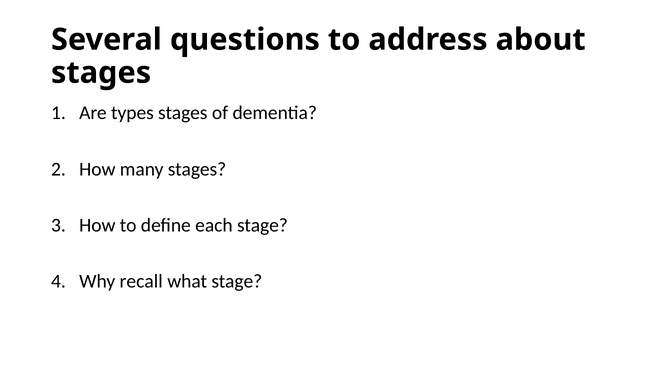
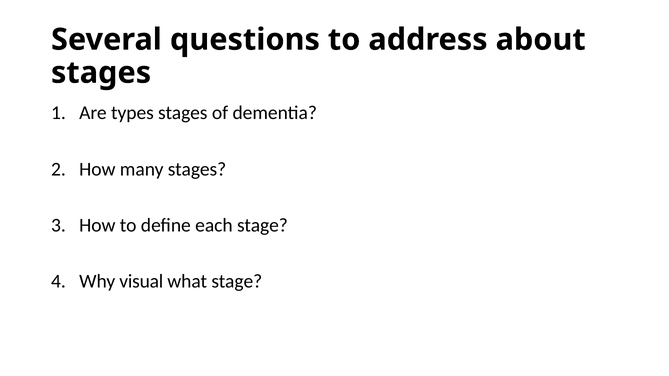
recall: recall -> visual
